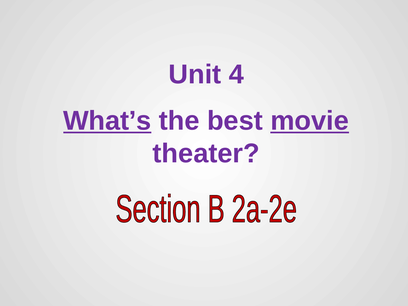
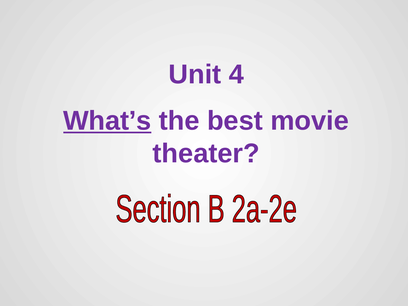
movie underline: present -> none
